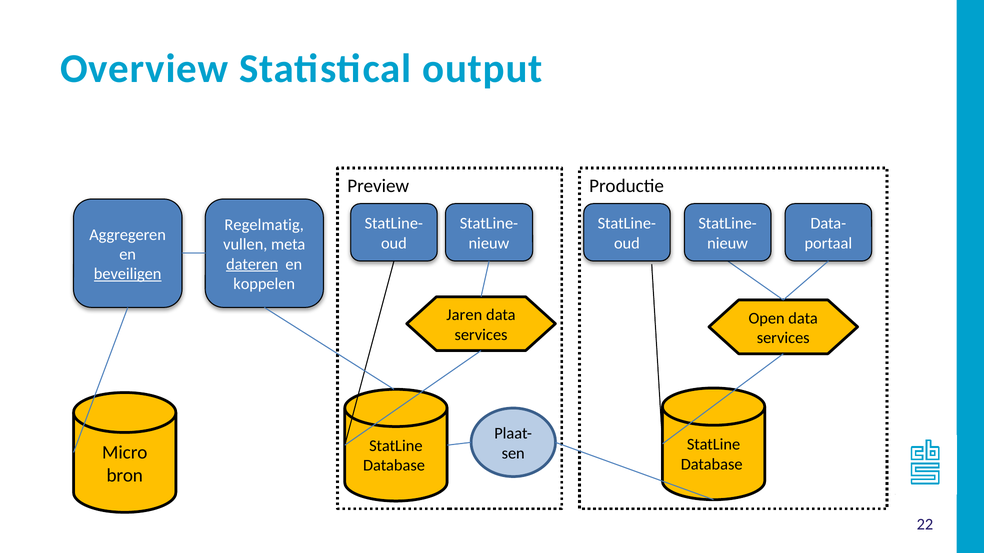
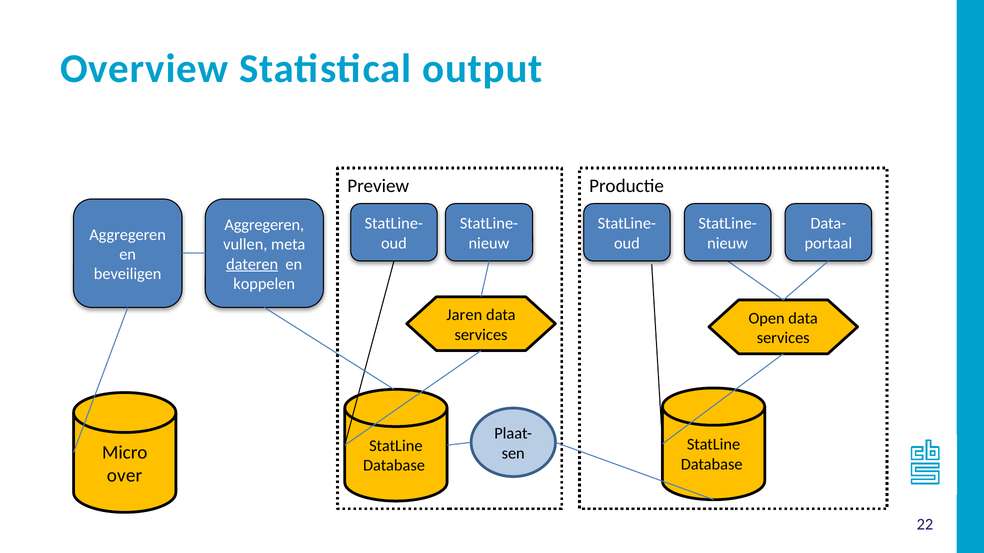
Regelmatig at (264, 225): Regelmatig -> Aggregeren
beveiligen underline: present -> none
bron: bron -> over
